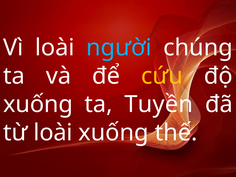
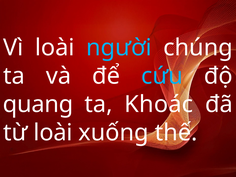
cứu colour: yellow -> light blue
xuống at (38, 104): xuống -> quang
Tuyền: Tuyền -> Khoác
